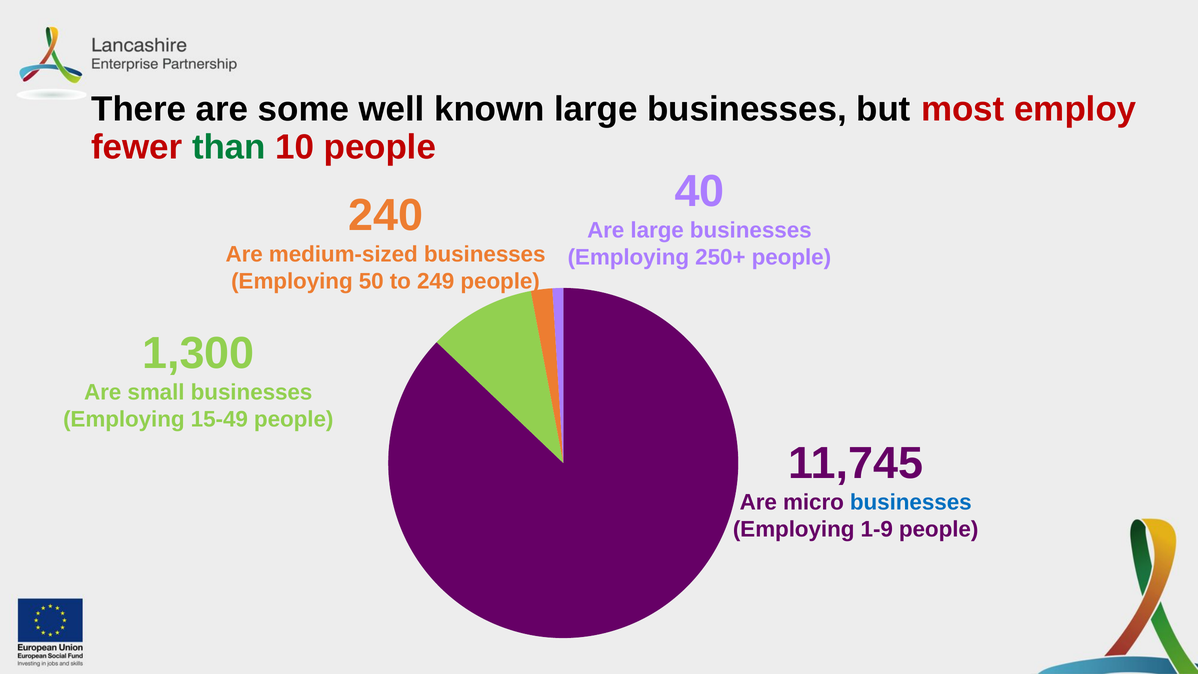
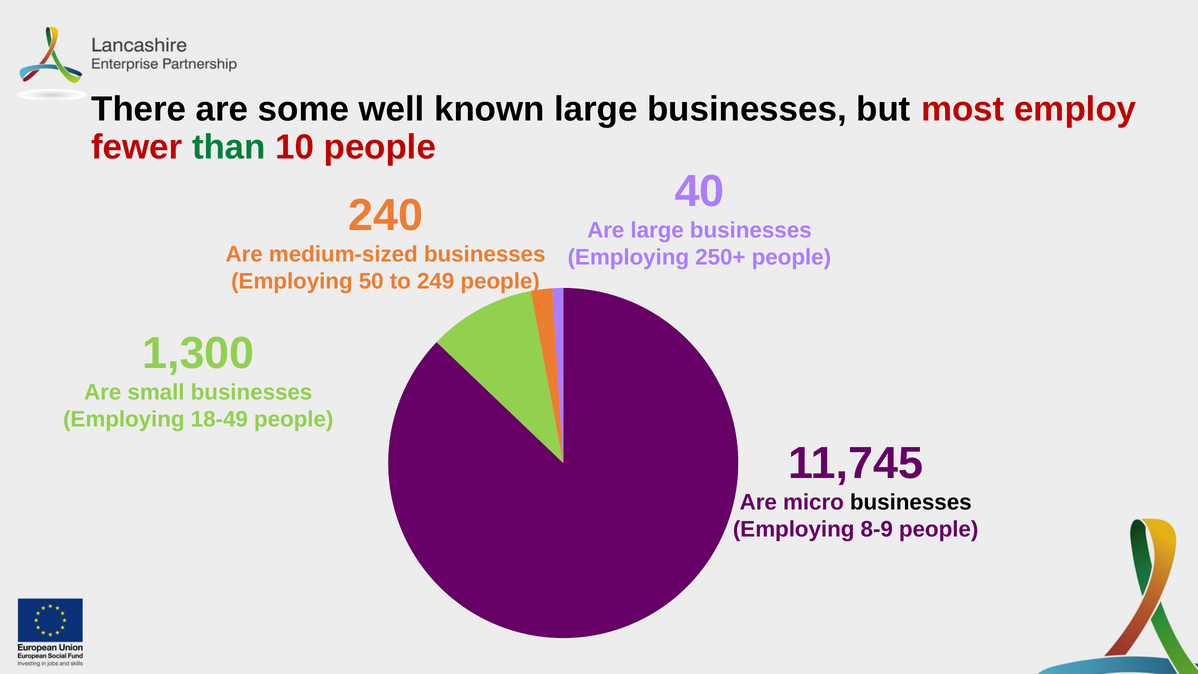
15-49: 15-49 -> 18-49
businesses at (911, 502) colour: blue -> black
1-9: 1-9 -> 8-9
